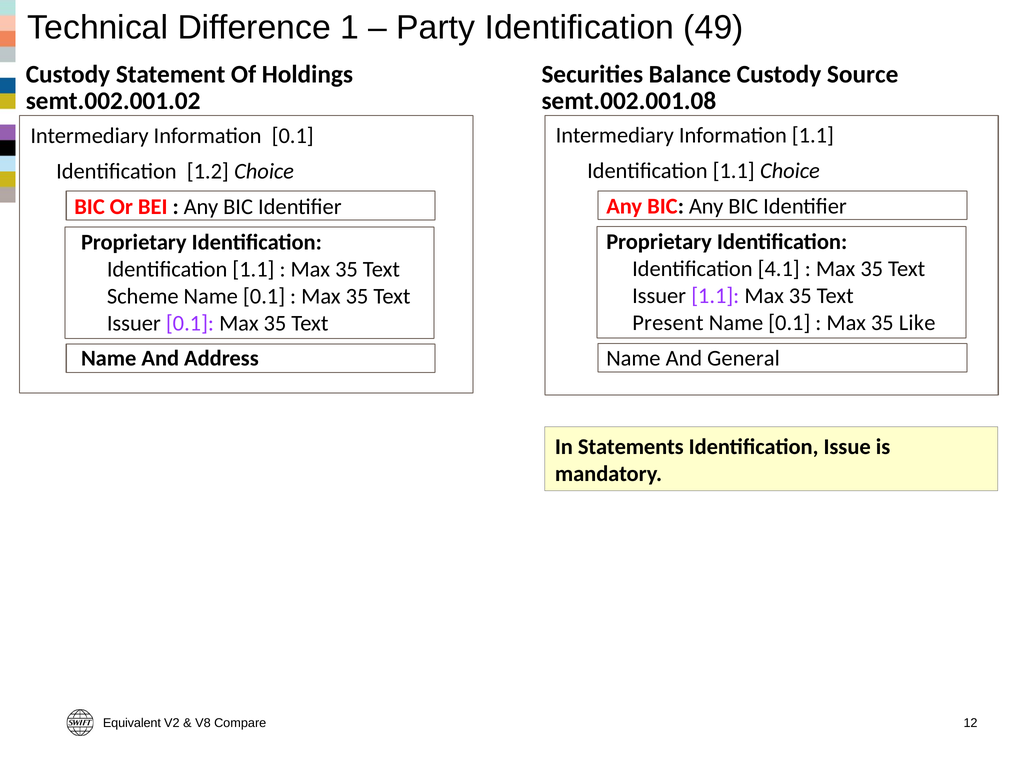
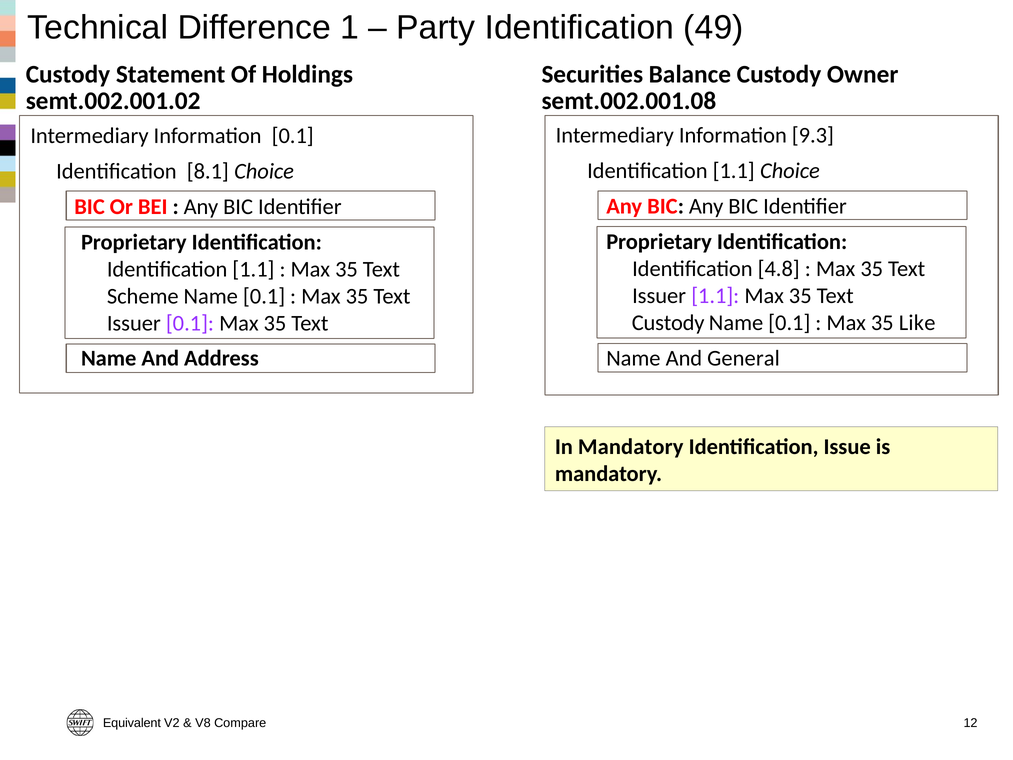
Source: Source -> Owner
Information 1.1: 1.1 -> 9.3
1.2: 1.2 -> 8.1
4.1: 4.1 -> 4.8
Present at (668, 323): Present -> Custody
In Statements: Statements -> Mandatory
